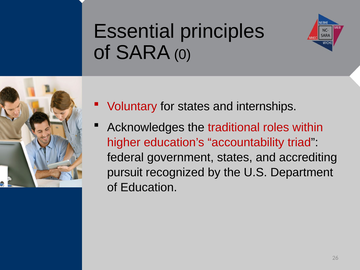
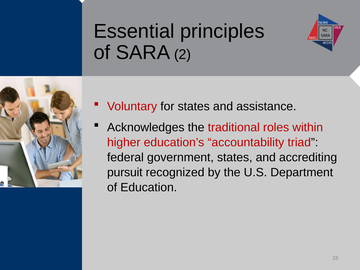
0: 0 -> 2
internships: internships -> assistance
